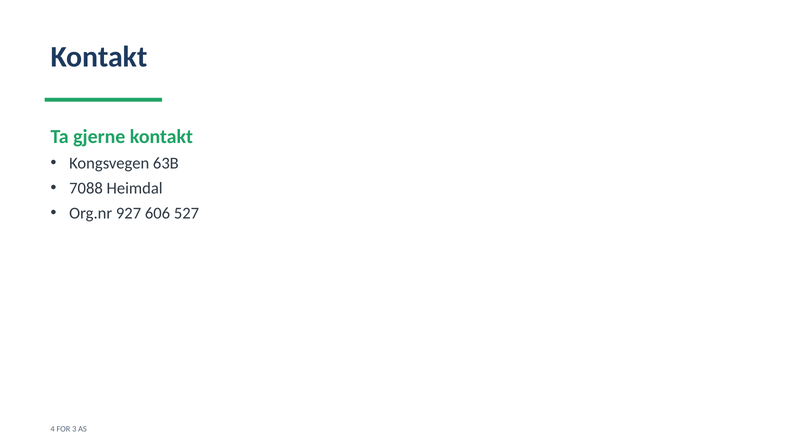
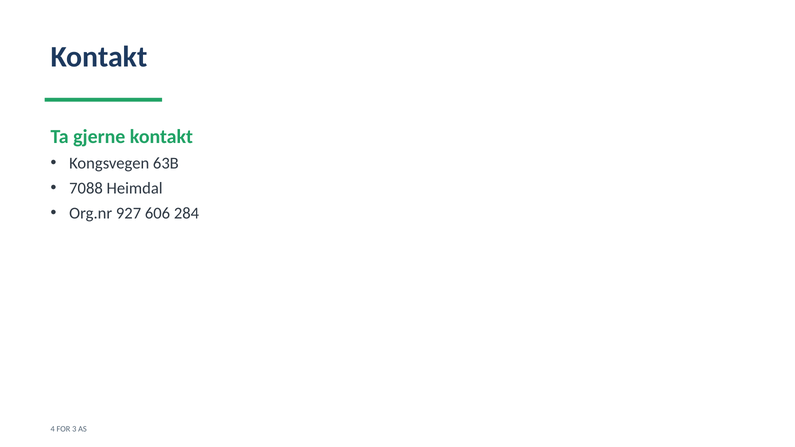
527: 527 -> 284
